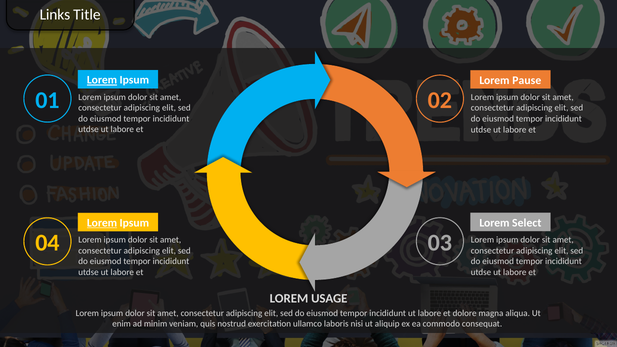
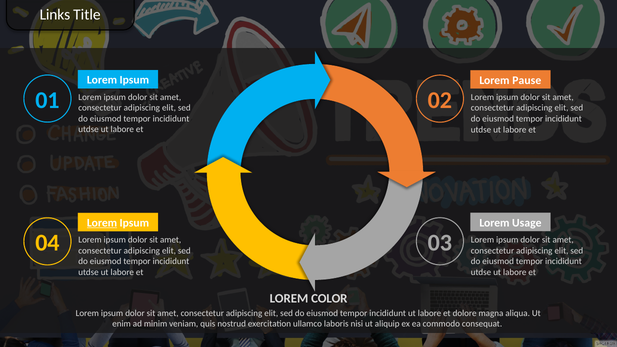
Lorem at (102, 80) underline: present -> none
Select: Select -> Usage
USAGE: USAGE -> COLOR
